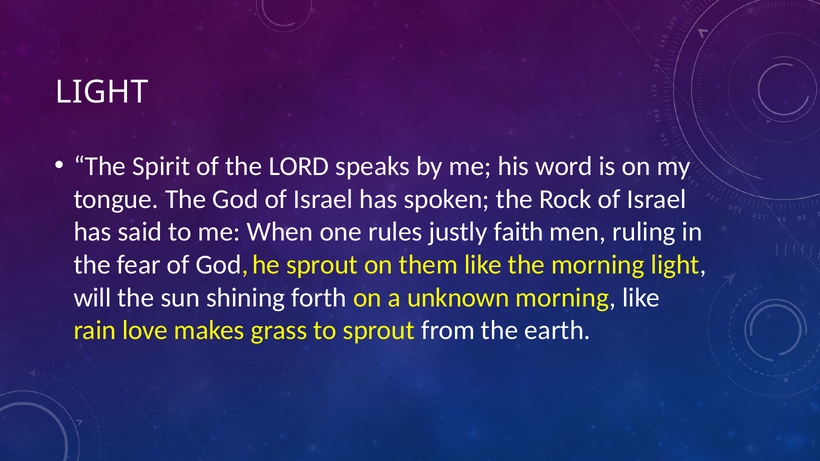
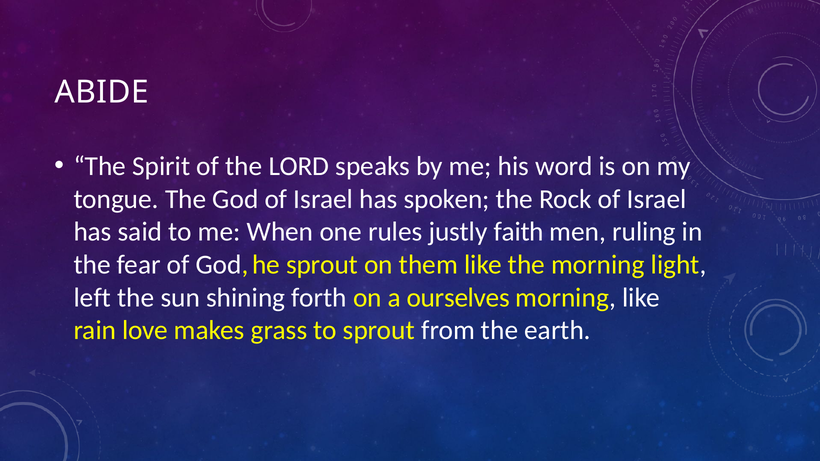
LIGHT at (102, 92): LIGHT -> ABIDE
will: will -> left
unknown: unknown -> ourselves
